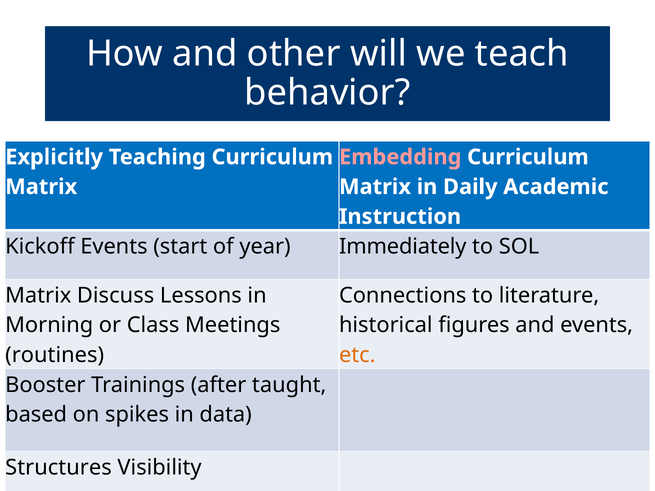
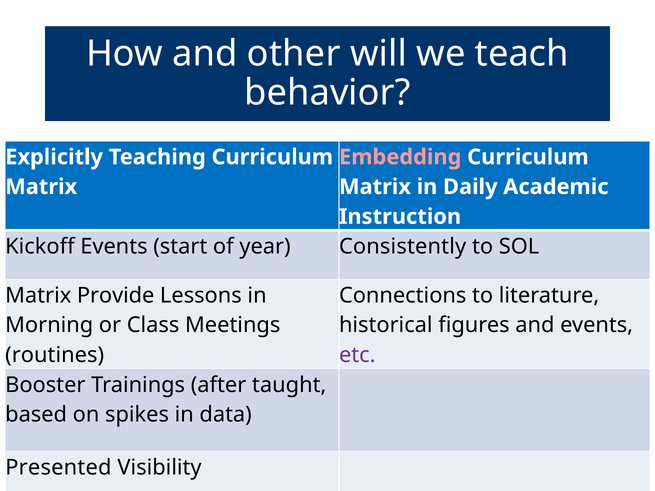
Immediately: Immediately -> Consistently
Discuss: Discuss -> Provide
etc colour: orange -> purple
Structures: Structures -> Presented
